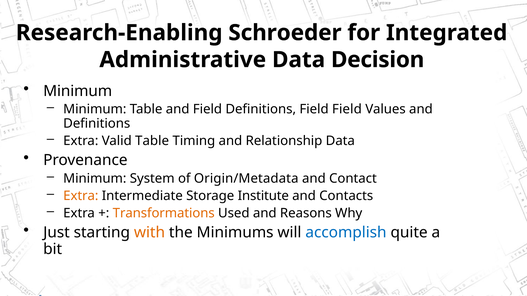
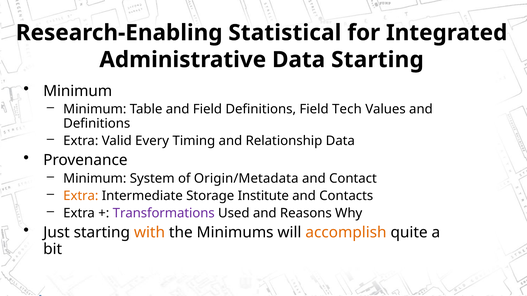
Schroeder: Schroeder -> Statistical
Data Decision: Decision -> Starting
Field Field: Field -> Tech
Valid Table: Table -> Every
Transformations colour: orange -> purple
accomplish colour: blue -> orange
